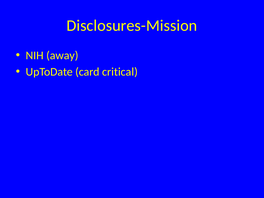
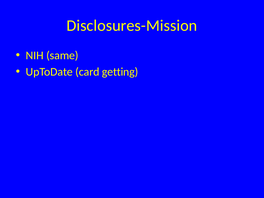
away: away -> same
critical: critical -> getting
